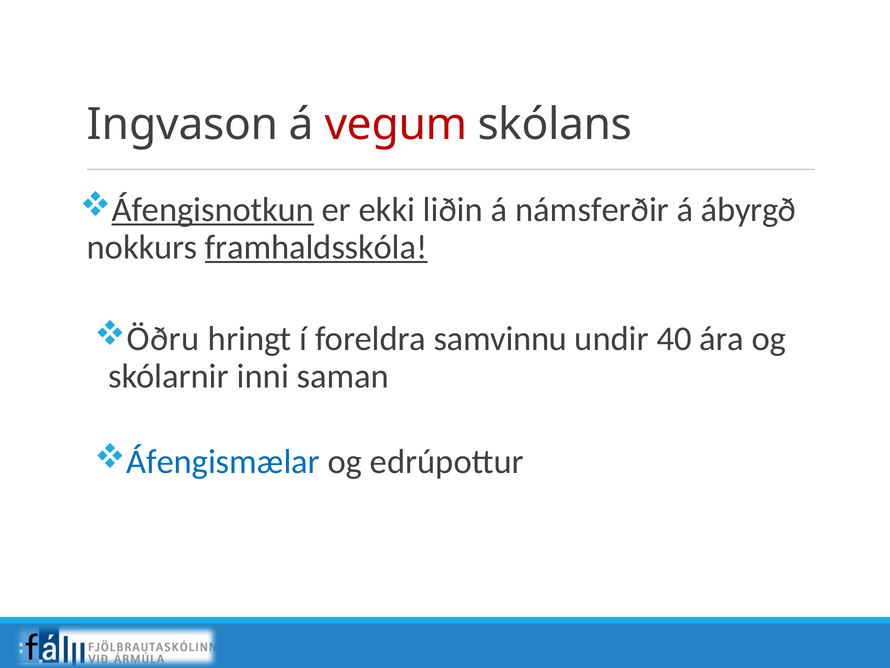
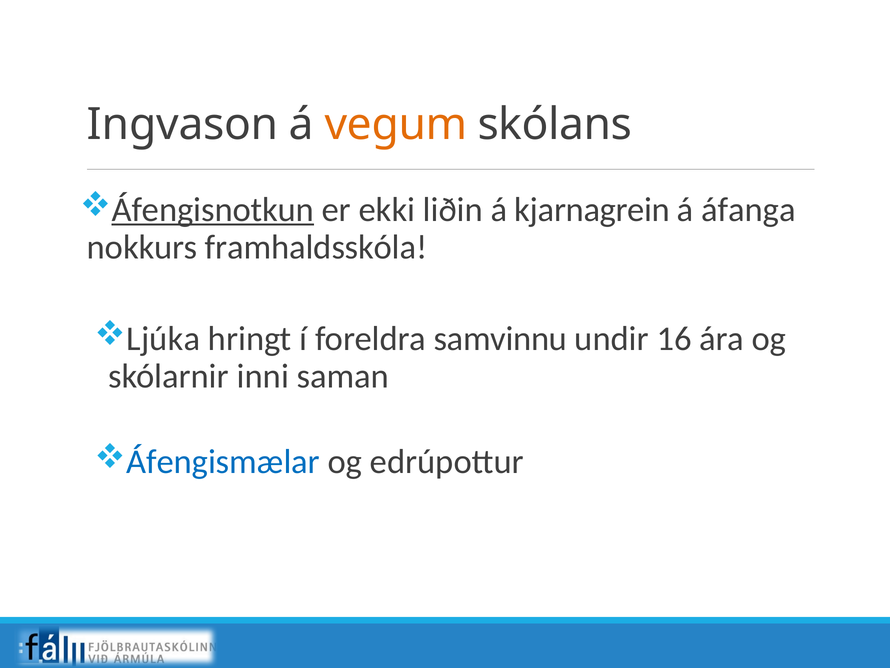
vegum colour: red -> orange
námsferðir: námsferðir -> kjarnagrein
ábyrgð: ábyrgð -> áfanga
framhaldsskóla underline: present -> none
Öðru: Öðru -> Ljúka
40: 40 -> 16
